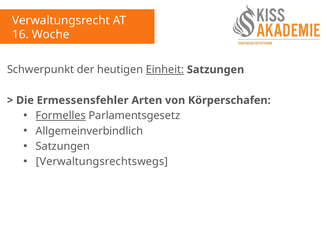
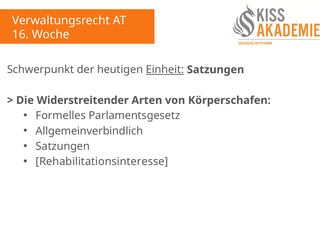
Ermessensfehler: Ermessensfehler -> Widerstreitender
Formelles underline: present -> none
Verwaltungsrechtswegs: Verwaltungsrechtswegs -> Rehabilitationsinteresse
